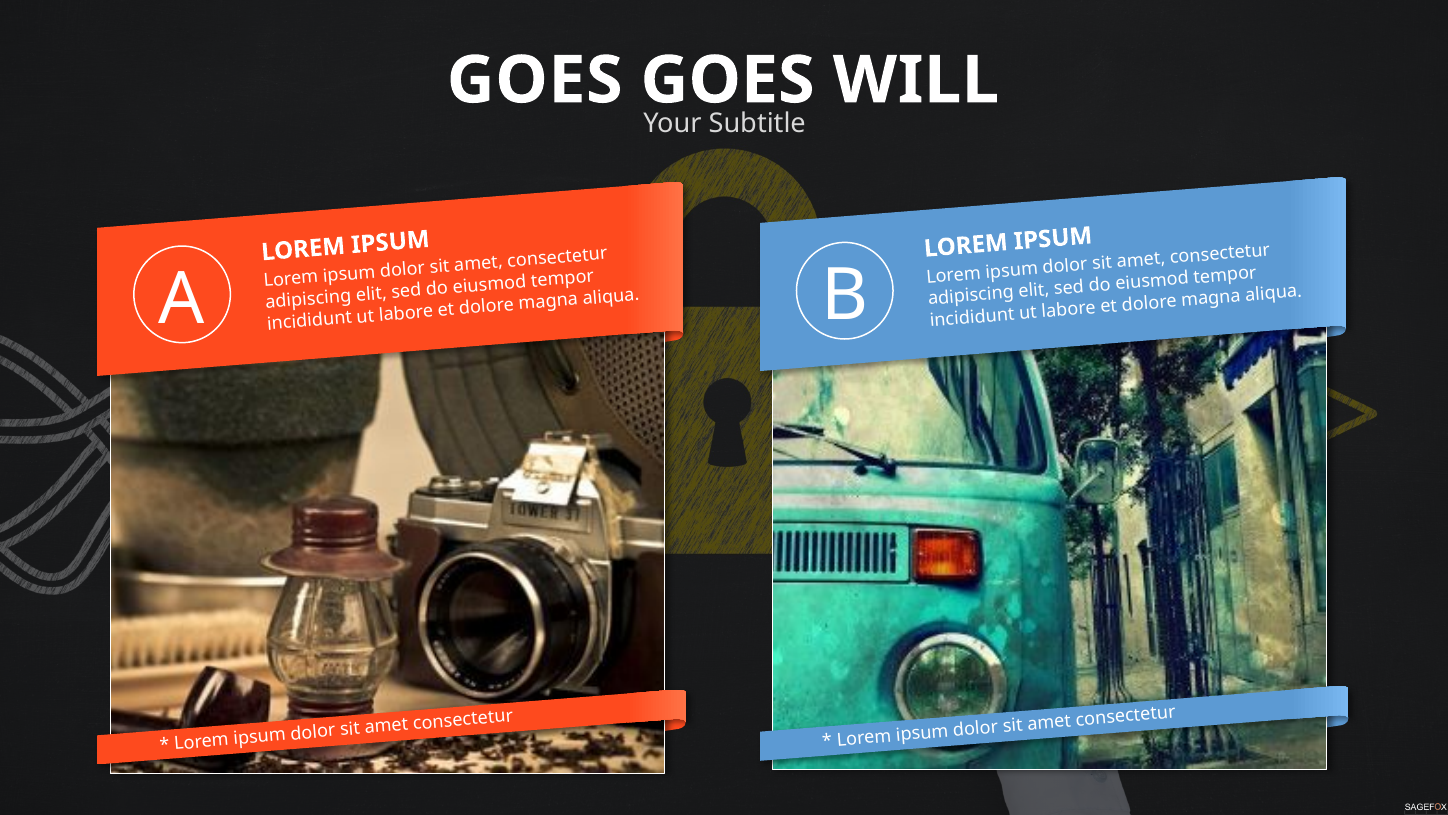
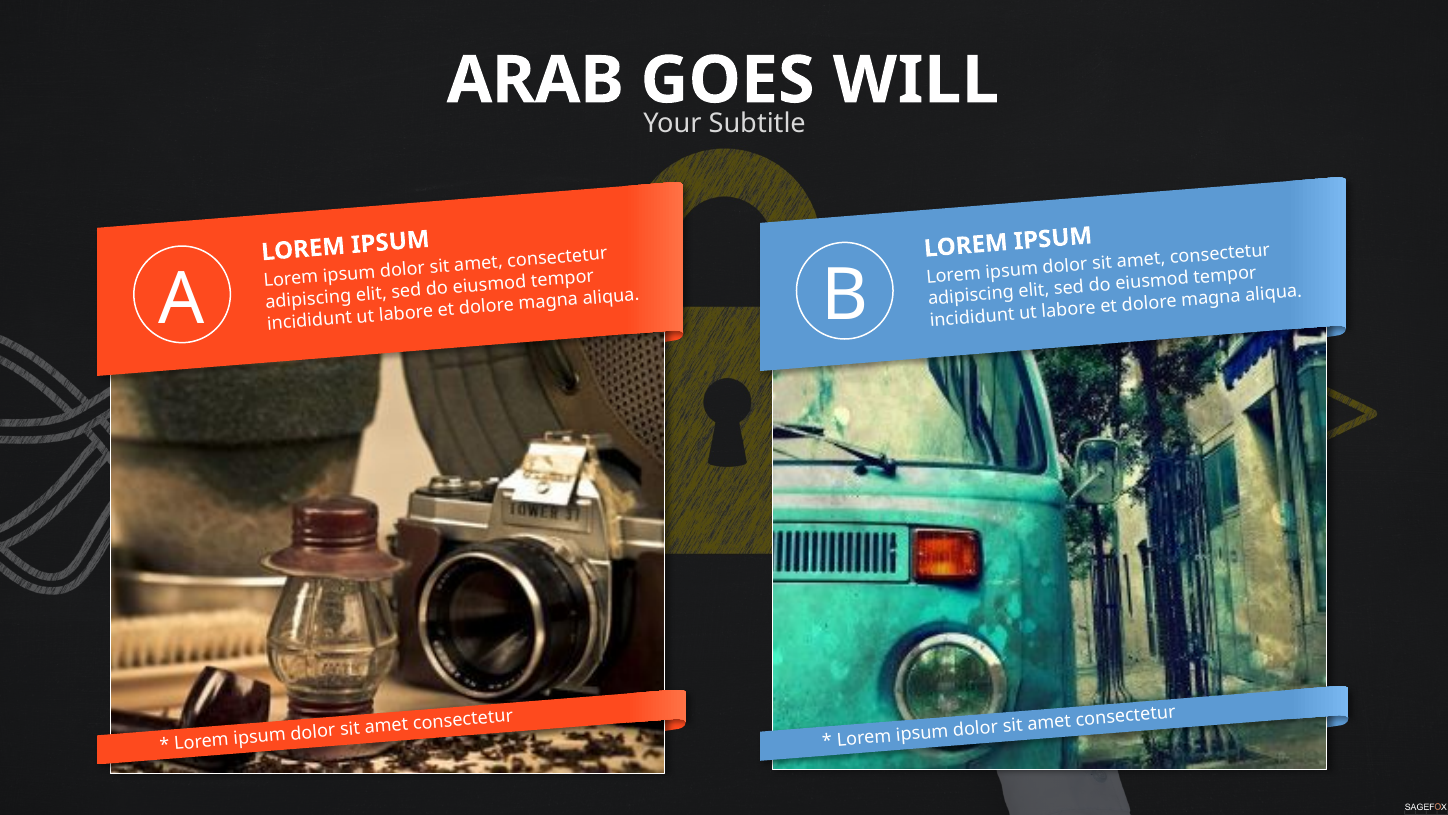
GOES at (535, 80): GOES -> ARAB
